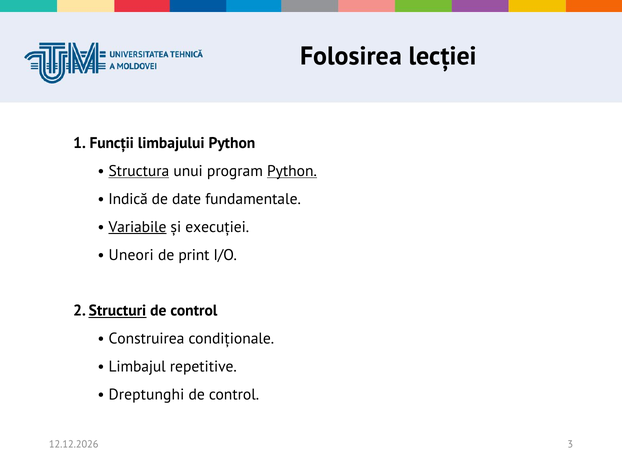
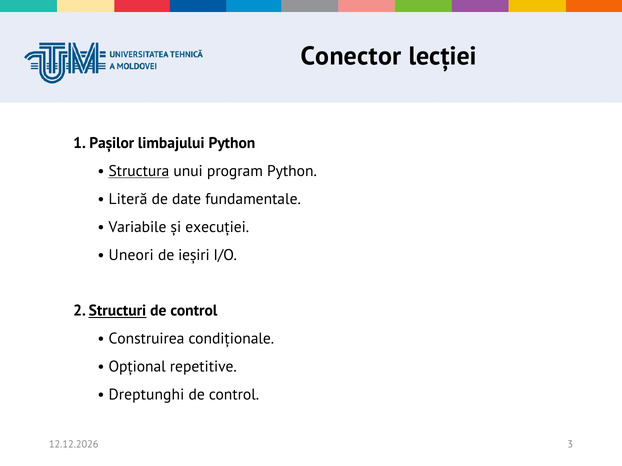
Folosirea: Folosirea -> Conector
Funcții: Funcții -> Pașilor
Python at (292, 171) underline: present -> none
Indică: Indică -> Literă
Variabile underline: present -> none
print: print -> ieșiri
Limbajul: Limbajul -> Opțional
